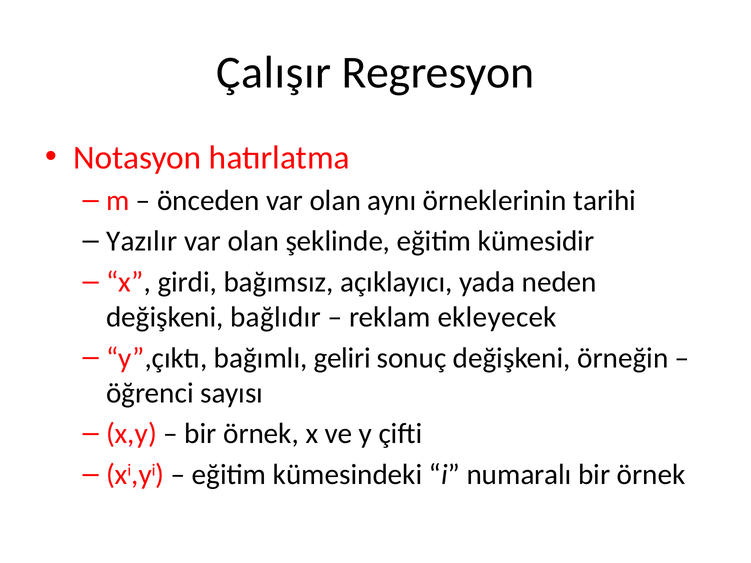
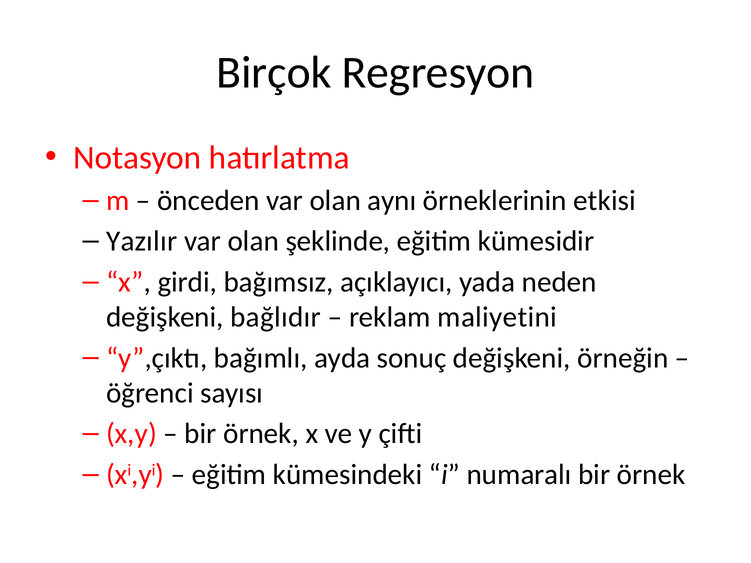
Çalışır: Çalışır -> Birçok
tarihi: tarihi -> etkisi
ekleyecek: ekleyecek -> maliyetini
geliri: geliri -> ayda
